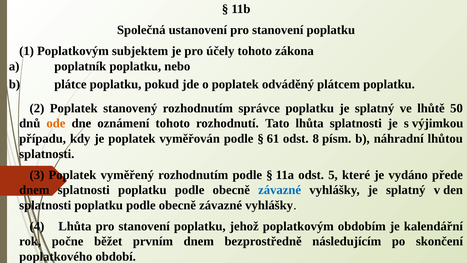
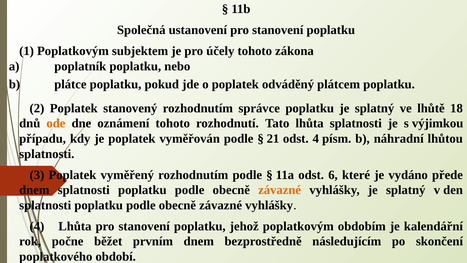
50: 50 -> 18
61: 61 -> 21
odst 8: 8 -> 4
5: 5 -> 6
závazné at (280, 190) colour: blue -> orange
